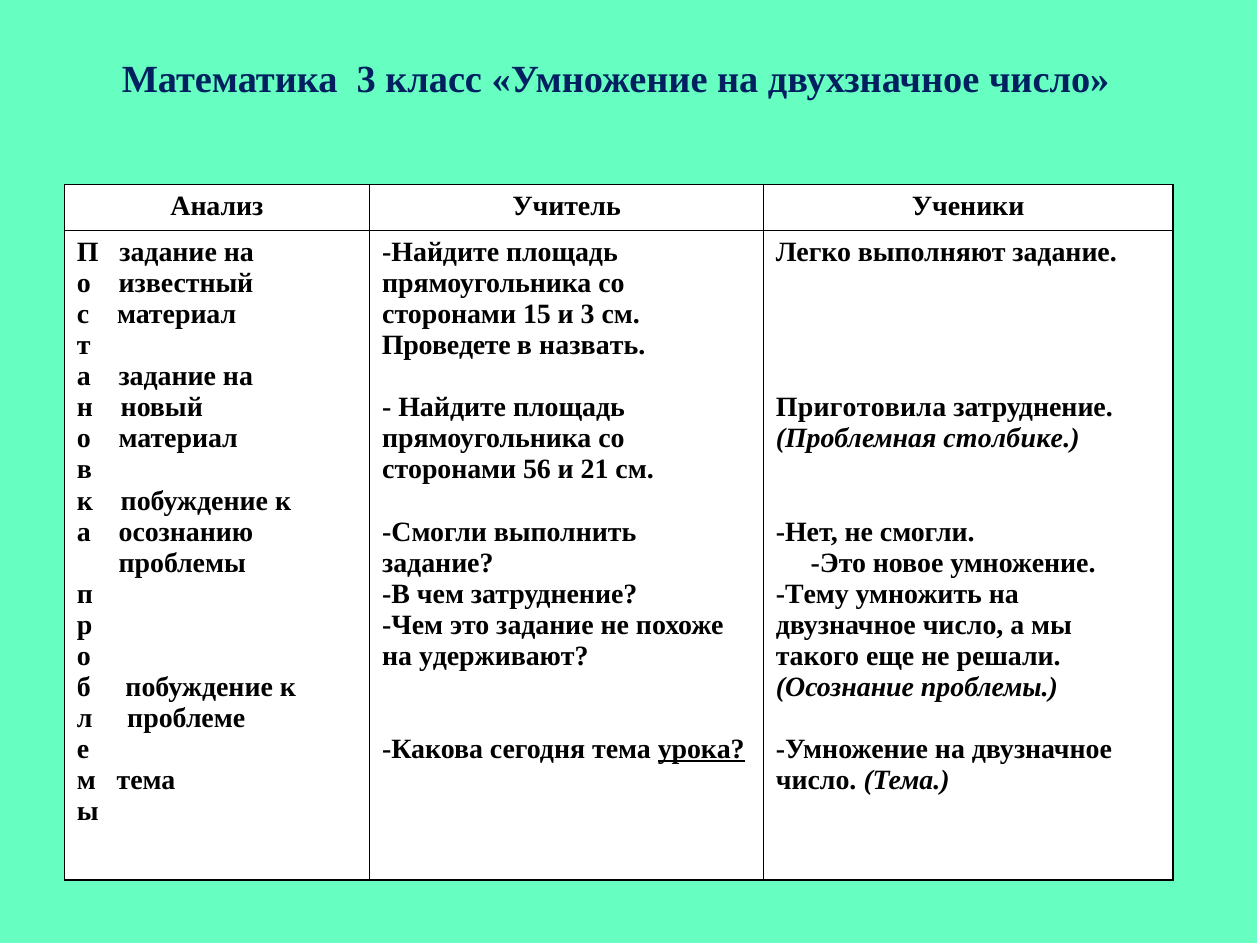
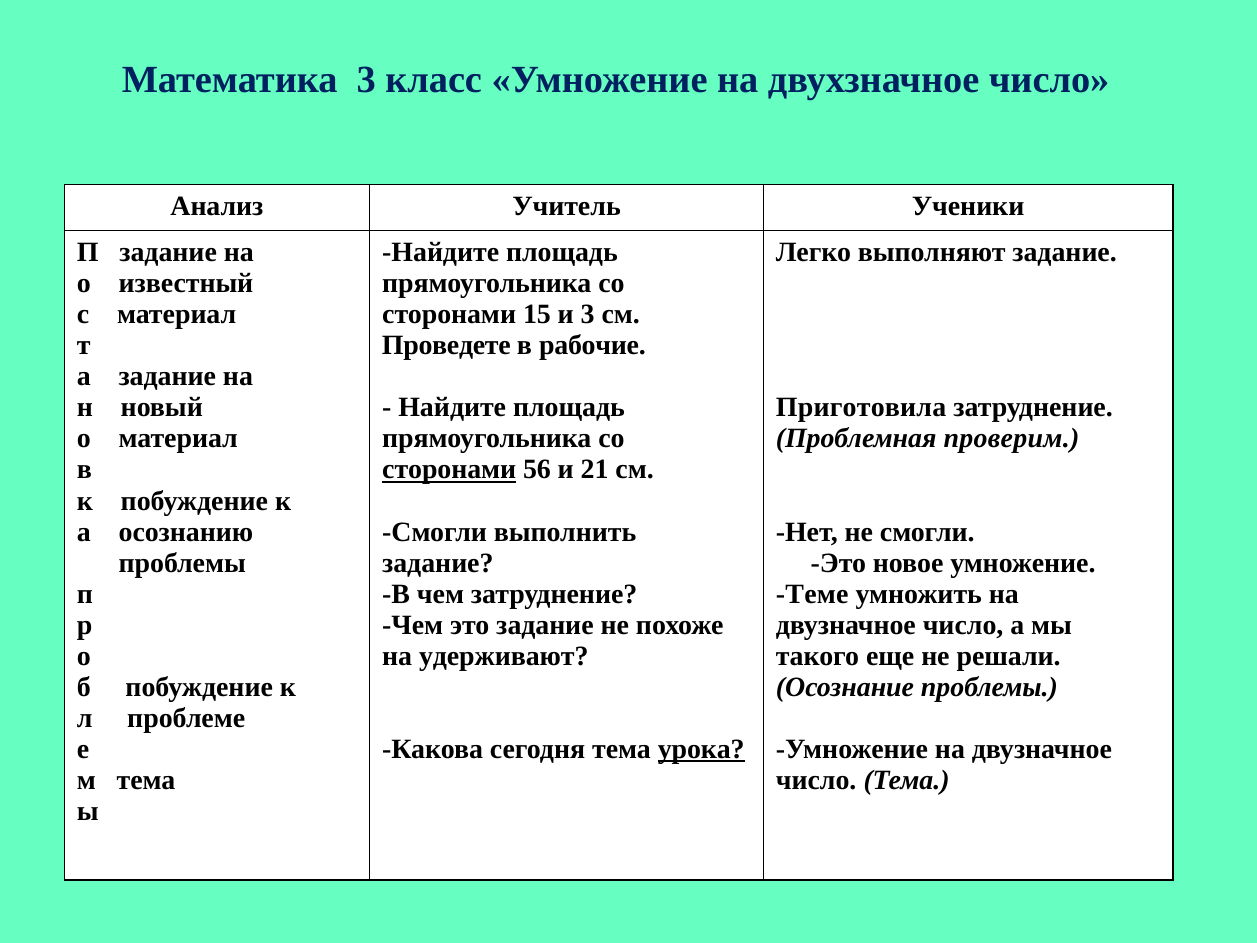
назвать: назвать -> рабочие
столбике: столбике -> проверим
сторонами at (449, 470) underline: none -> present
Тему: Тему -> Теме
